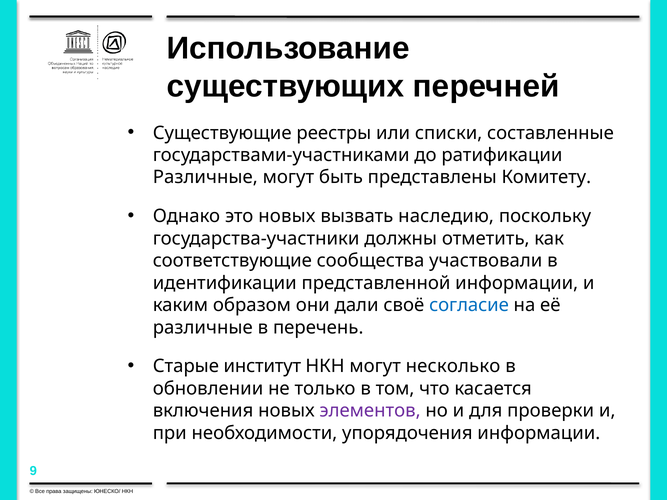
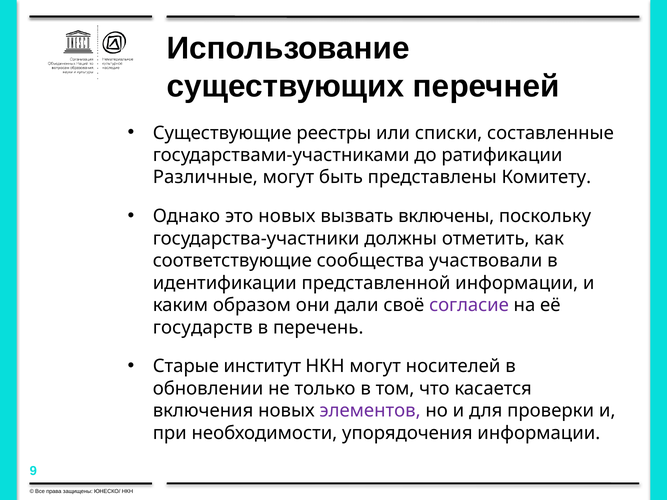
наследию: наследию -> включены
согласие colour: blue -> purple
различные at (203, 328): различные -> государств
несколько: несколько -> носителей
